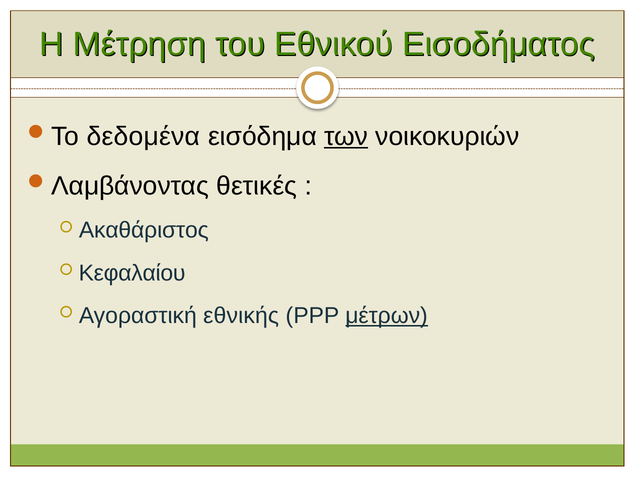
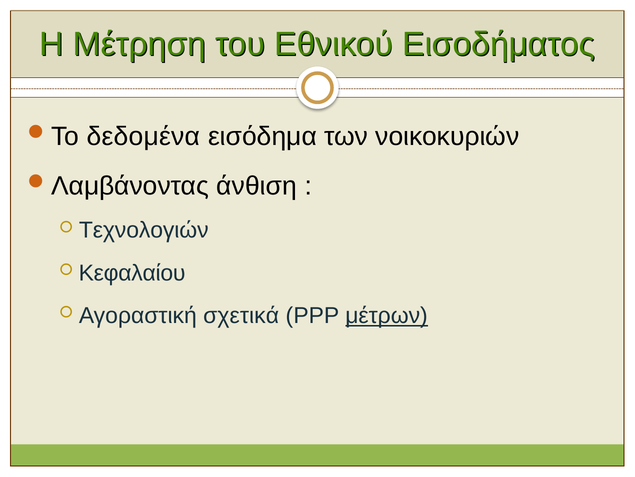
των underline: present -> none
θετικές: θετικές -> άνθιση
Ακαθάριστος: Ακαθάριστος -> Τεχνολογιών
εθνικής: εθνικής -> σχετικά
